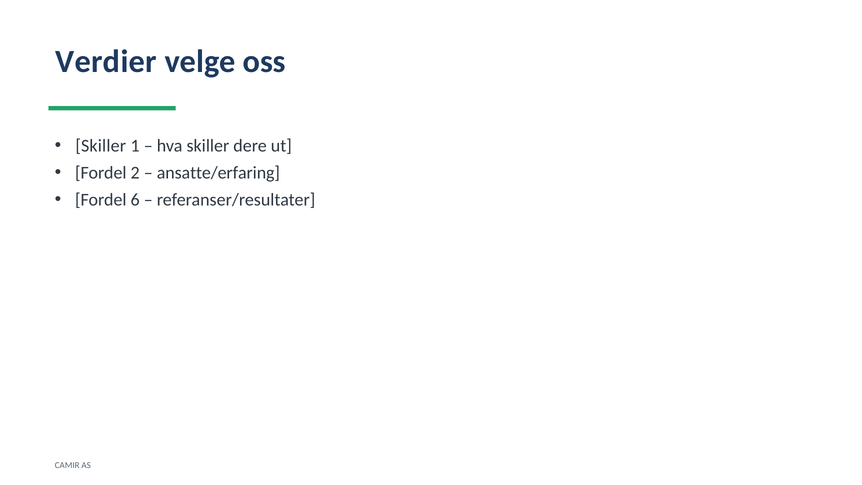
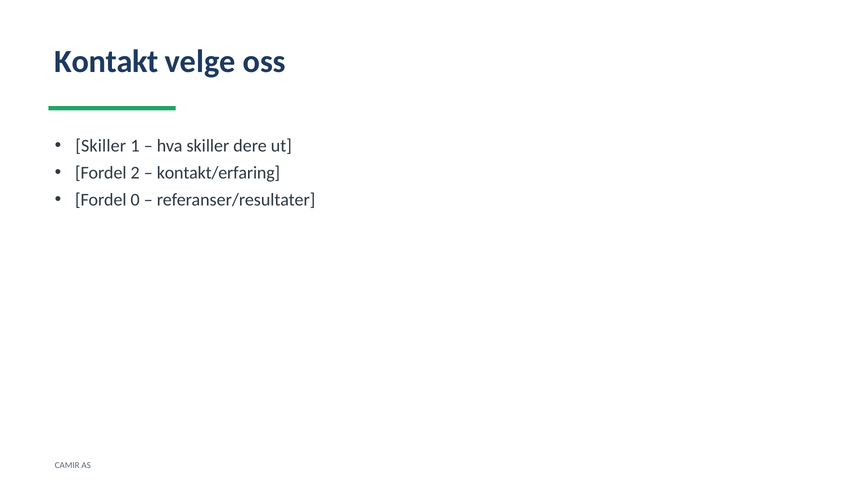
Verdier: Verdier -> Kontakt
ansatte/erfaring: ansatte/erfaring -> kontakt/erfaring
6: 6 -> 0
